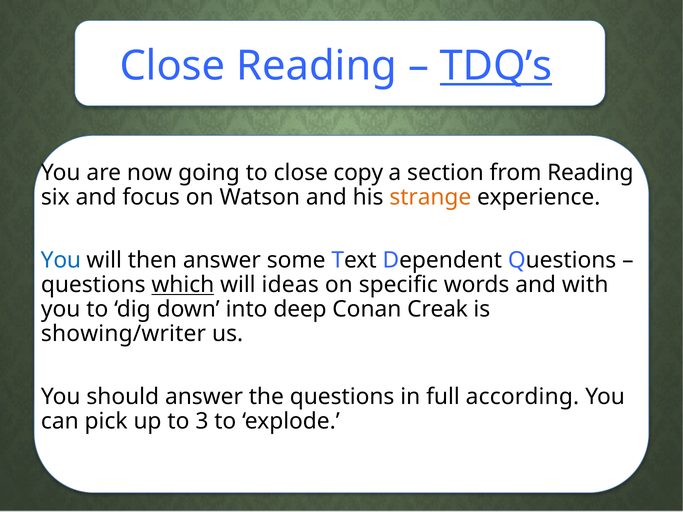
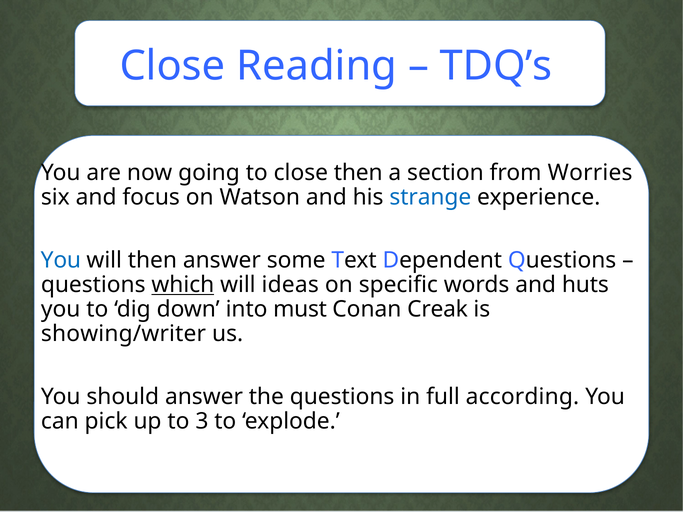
TDQ’s underline: present -> none
close copy: copy -> then
from Reading: Reading -> Worries
strange colour: orange -> blue
with: with -> huts
deep: deep -> must
